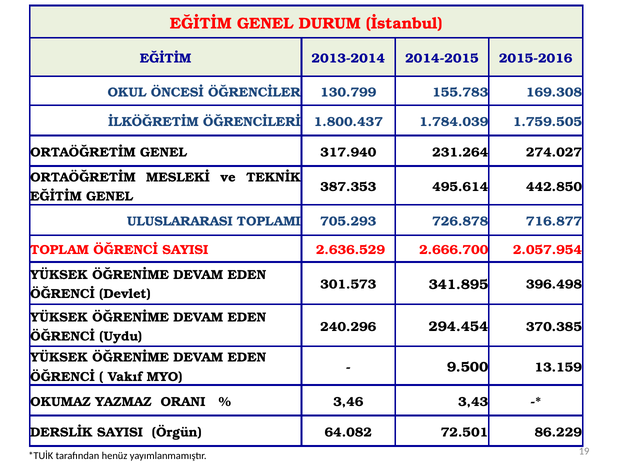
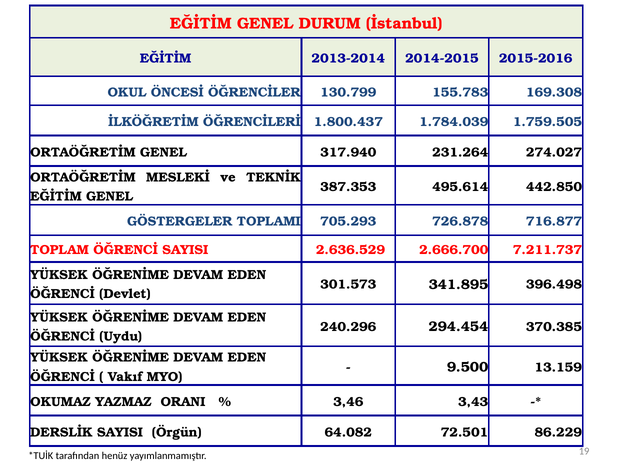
ULUSLARARASI: ULUSLARARASI -> GÖSTERGELER
2.057.954: 2.057.954 -> 7.211.737
